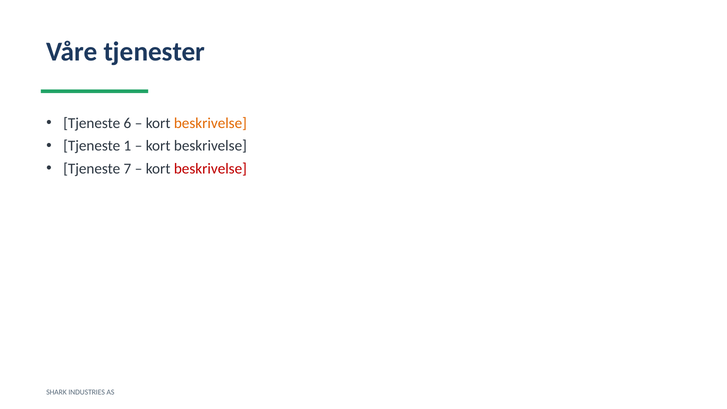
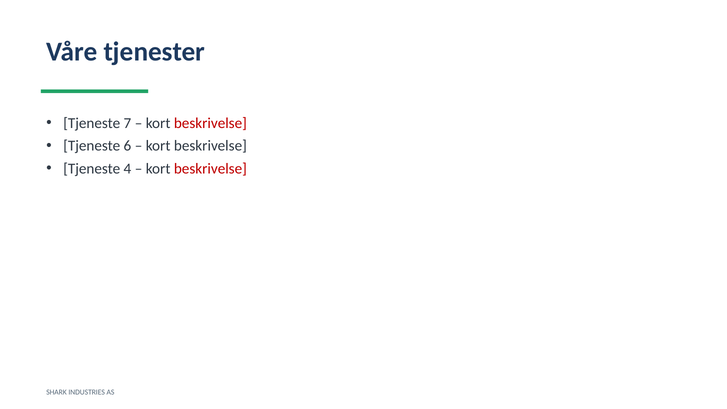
6: 6 -> 7
beskrivelse at (210, 123) colour: orange -> red
1: 1 -> 6
7: 7 -> 4
